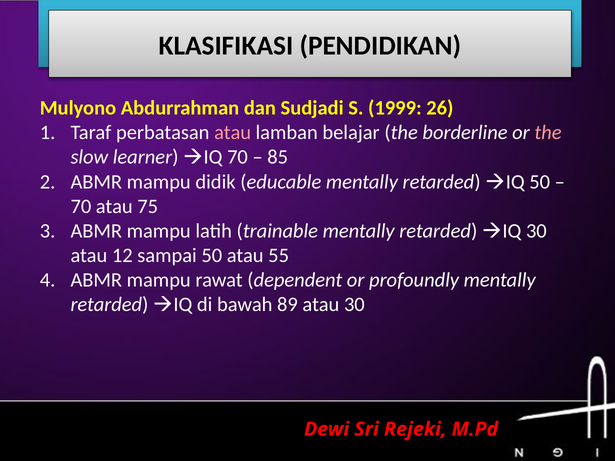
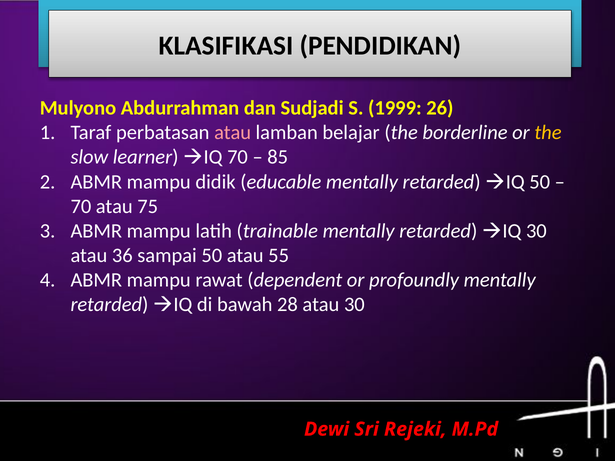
the at (548, 133) colour: pink -> yellow
12: 12 -> 36
89: 89 -> 28
